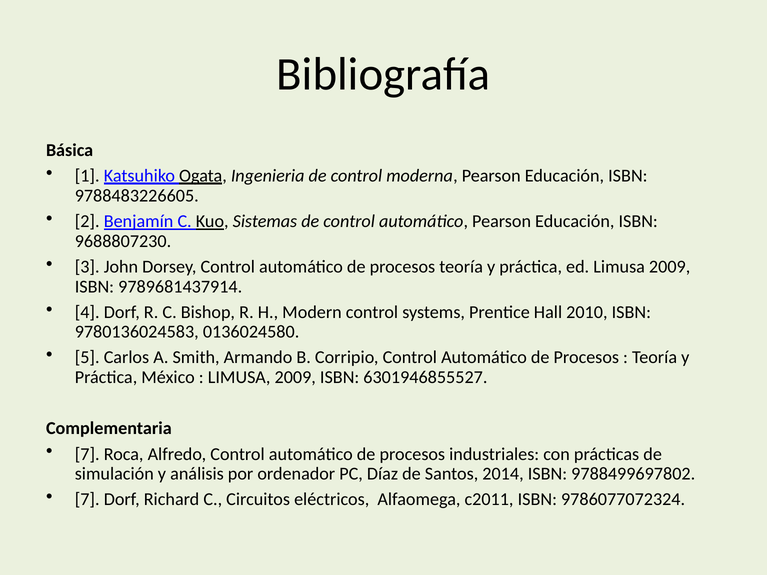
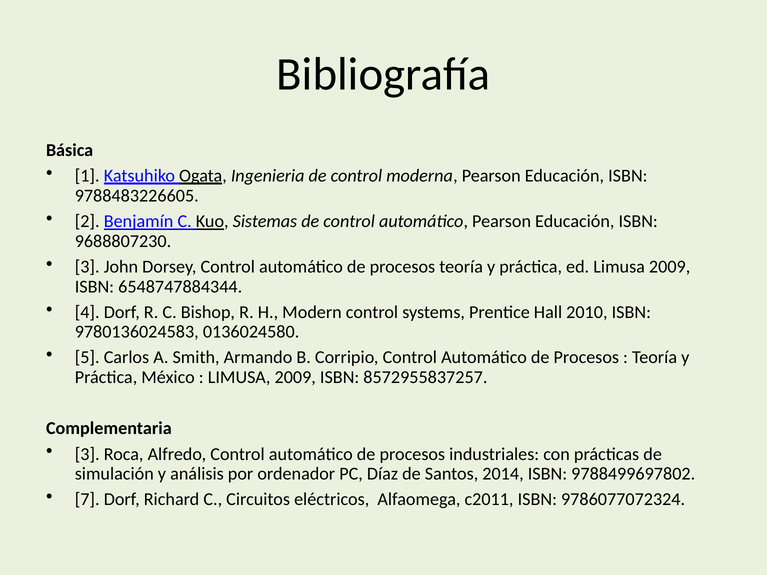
9789681437914: 9789681437914 -> 6548747884344
6301946855527: 6301946855527 -> 8572955837257
7 at (87, 454): 7 -> 3
